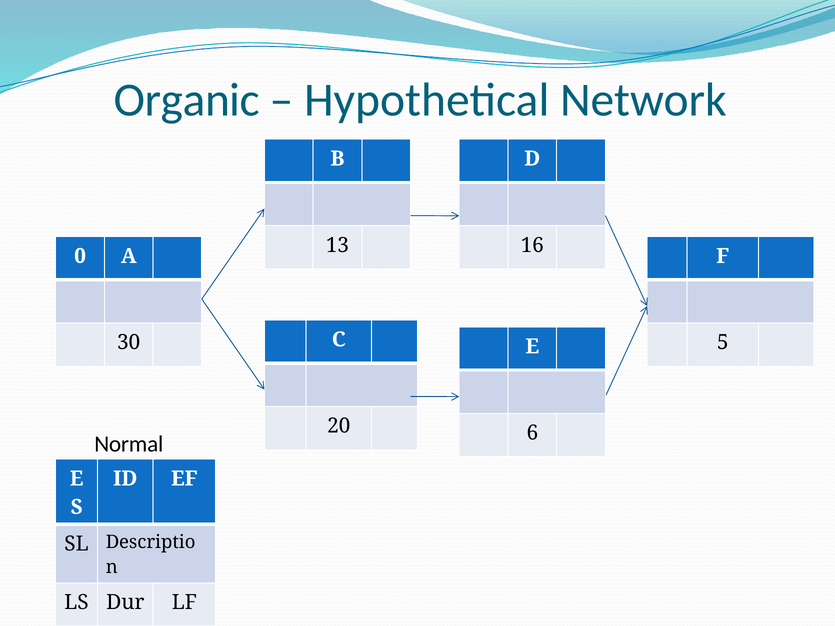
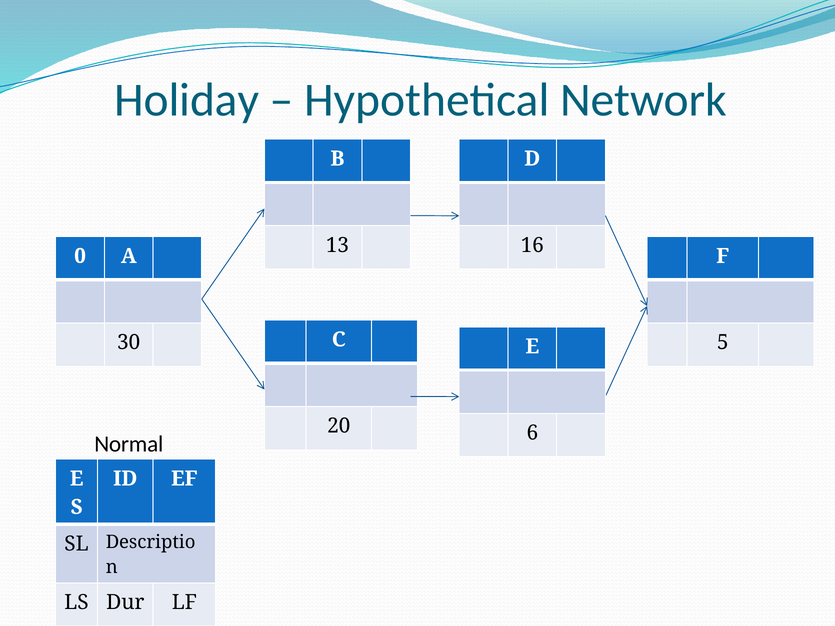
Organic: Organic -> Holiday
